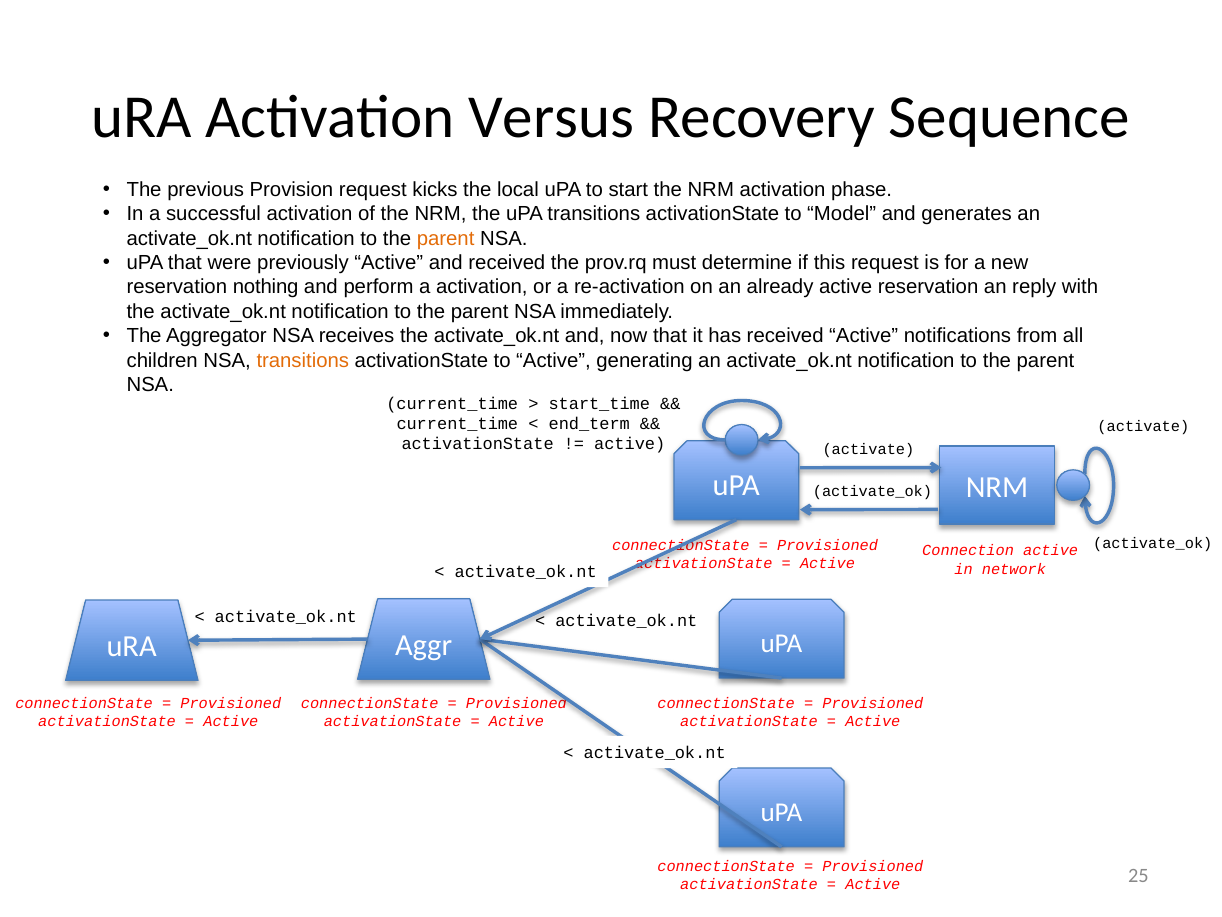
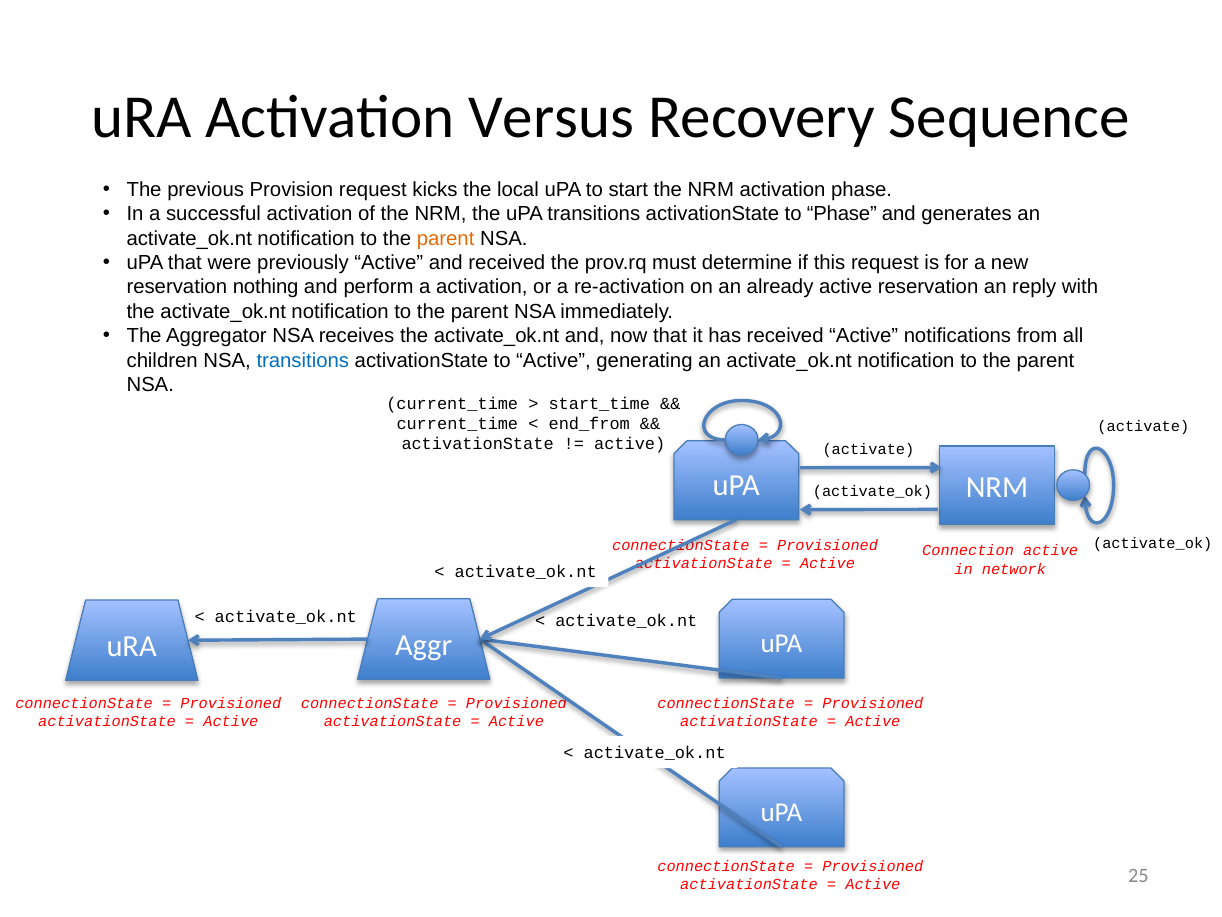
to Model: Model -> Phase
transitions at (303, 360) colour: orange -> blue
end_term: end_term -> end_from
